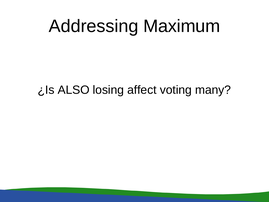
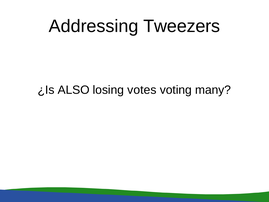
Maximum: Maximum -> Tweezers
affect: affect -> votes
